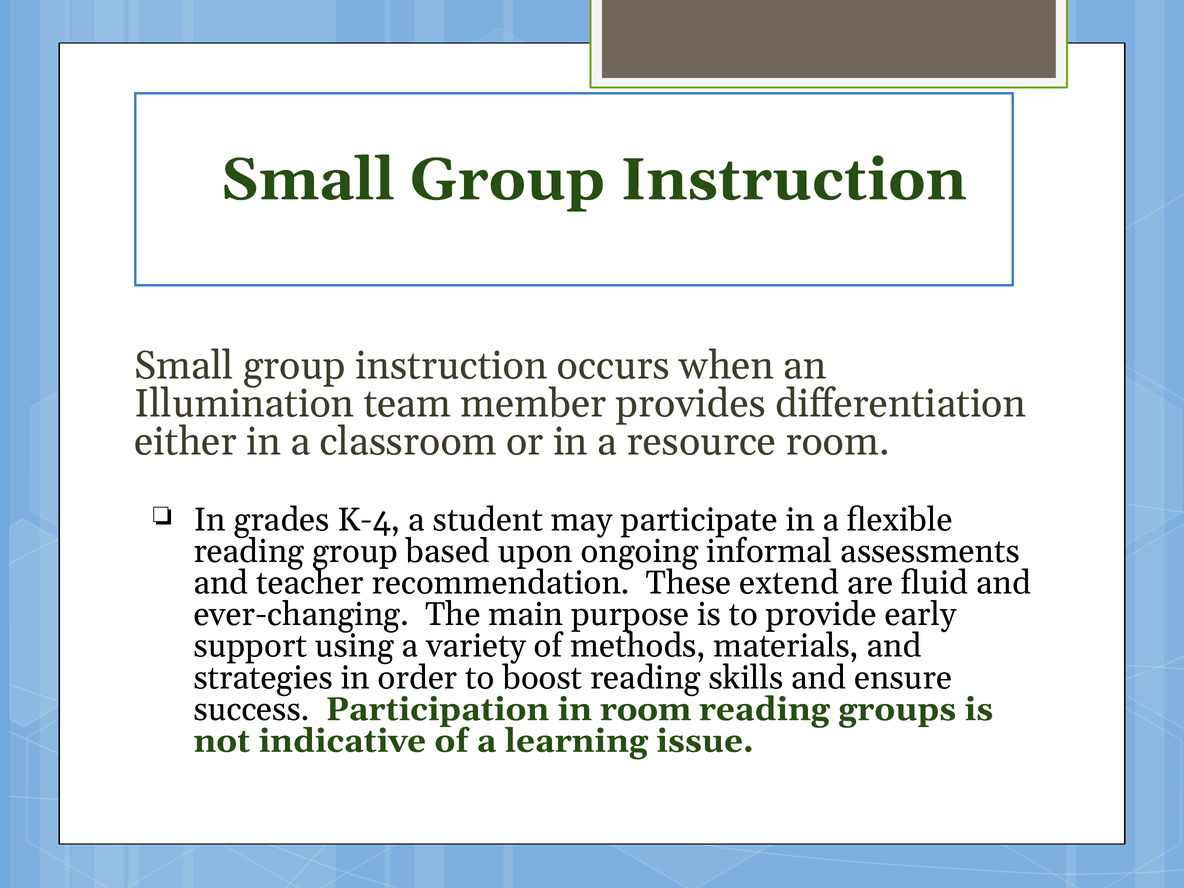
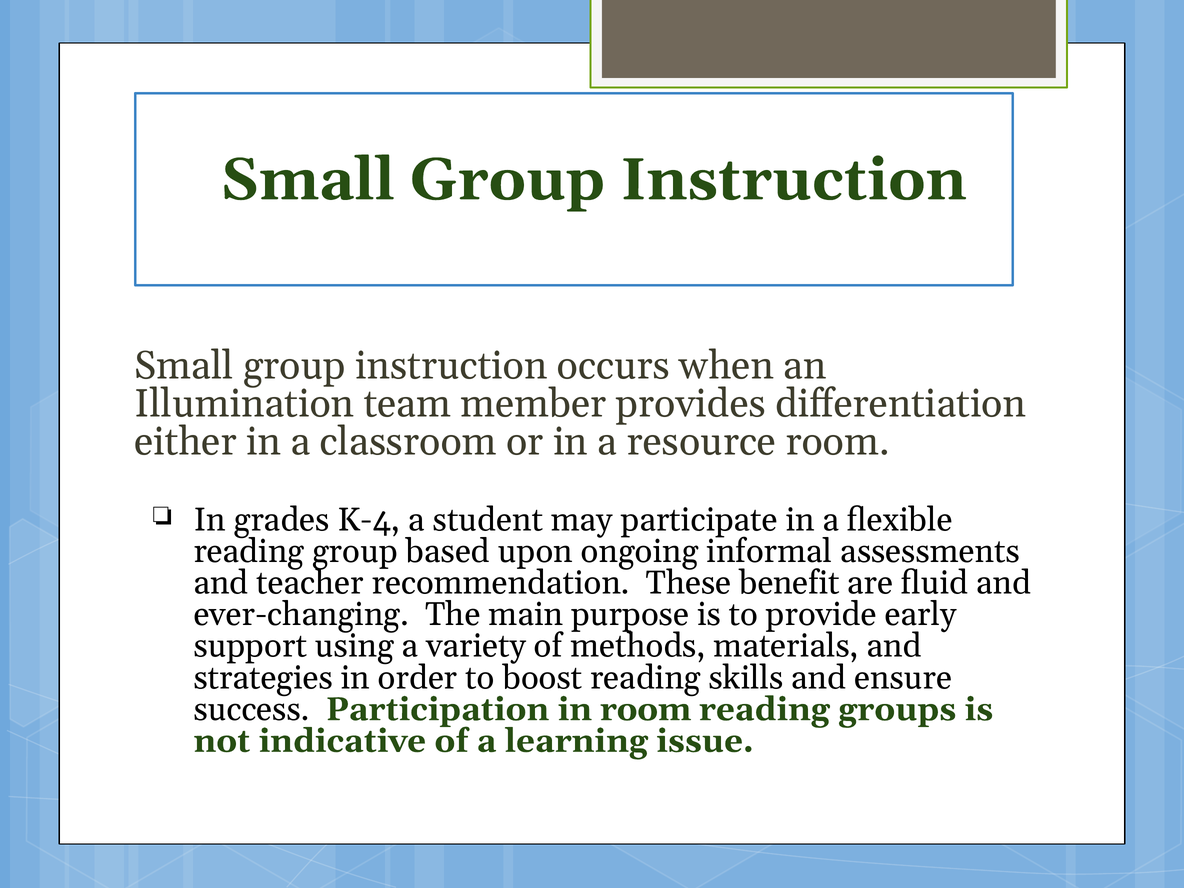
extend: extend -> benefit
